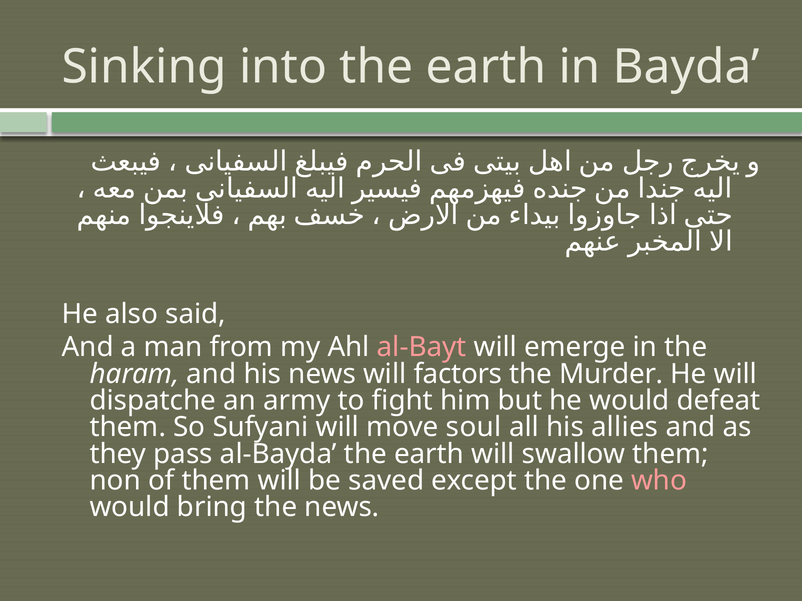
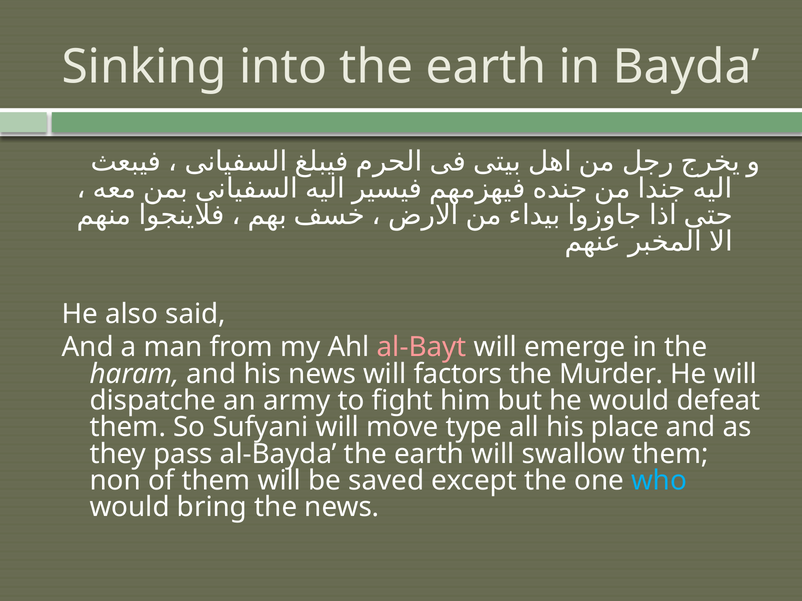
soul: soul -> type
allies: allies -> place
who colour: pink -> light blue
